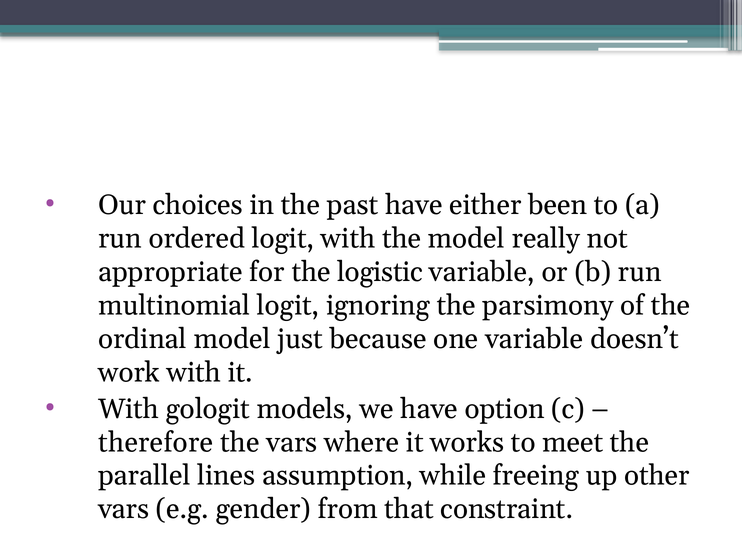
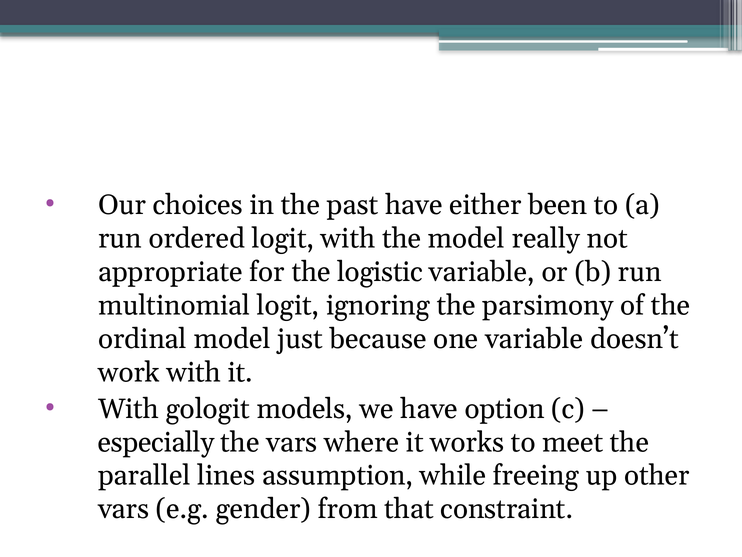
therefore: therefore -> especially
